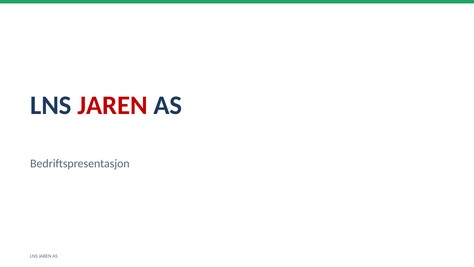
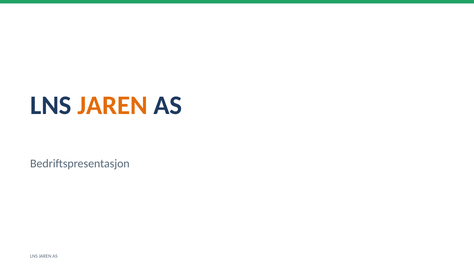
JAREN at (113, 105) colour: red -> orange
